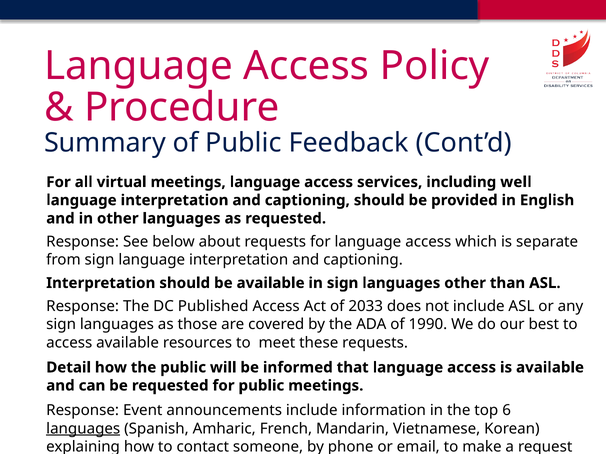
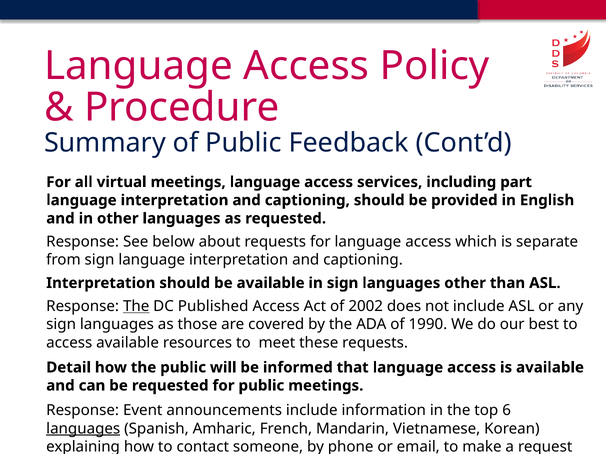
well: well -> part
The at (136, 307) underline: none -> present
2033: 2033 -> 2002
